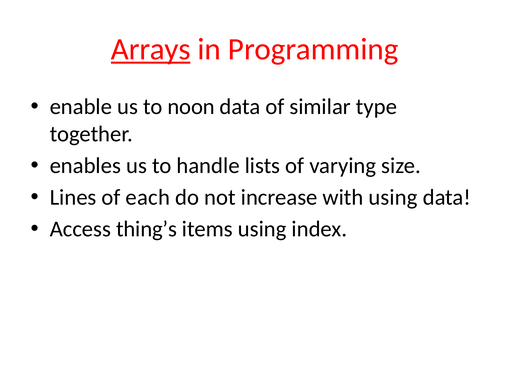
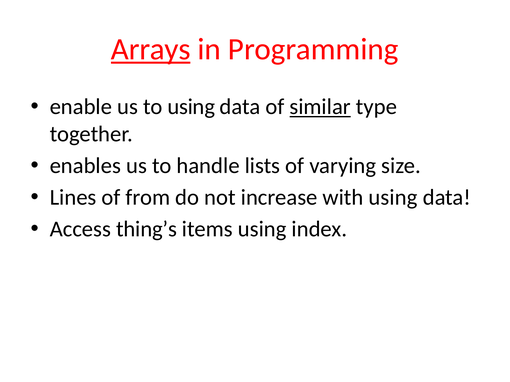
to noon: noon -> using
similar underline: none -> present
each: each -> from
